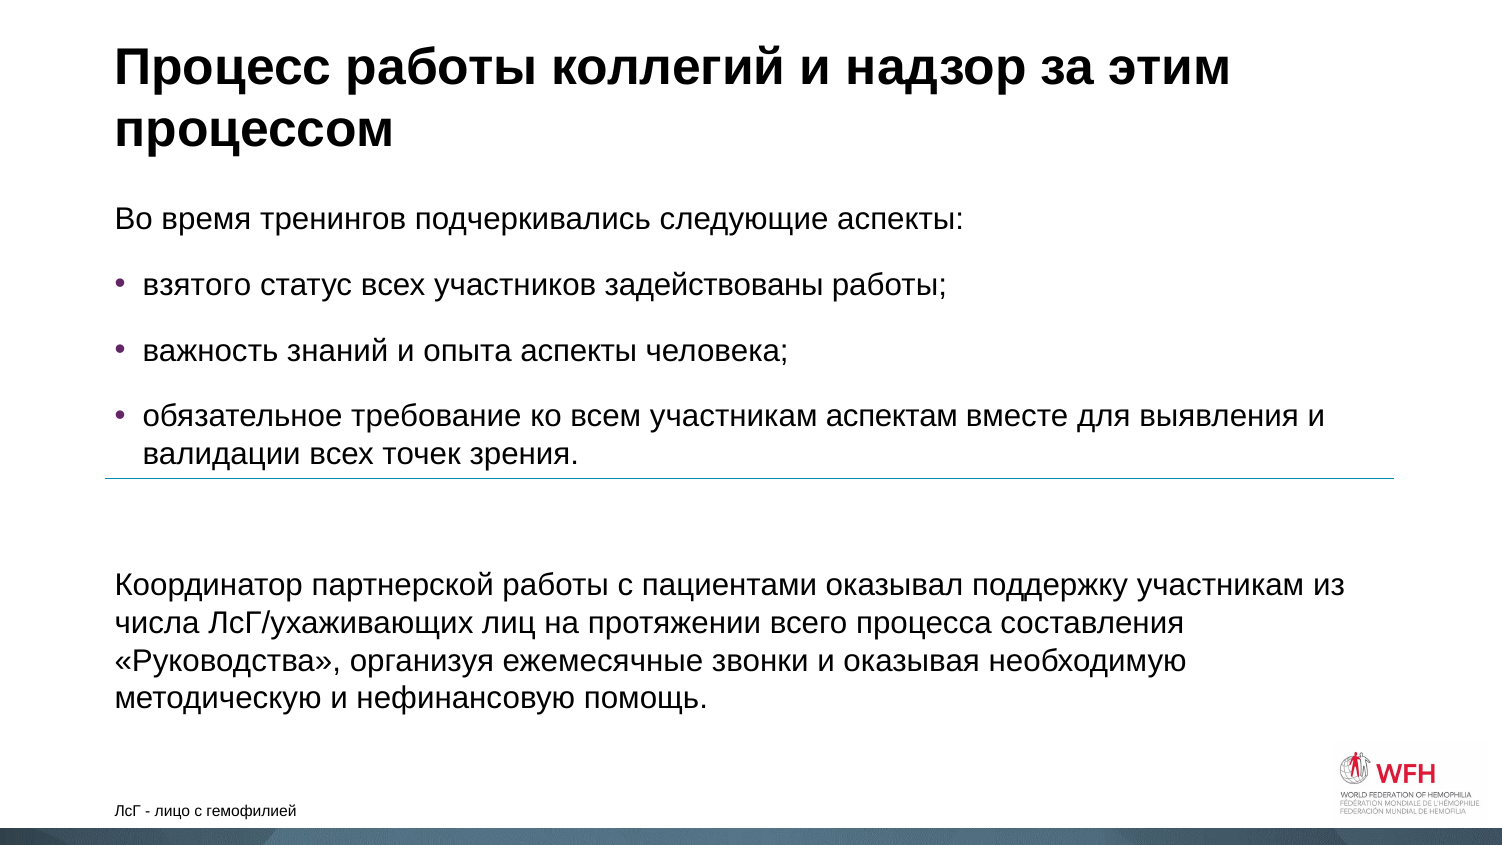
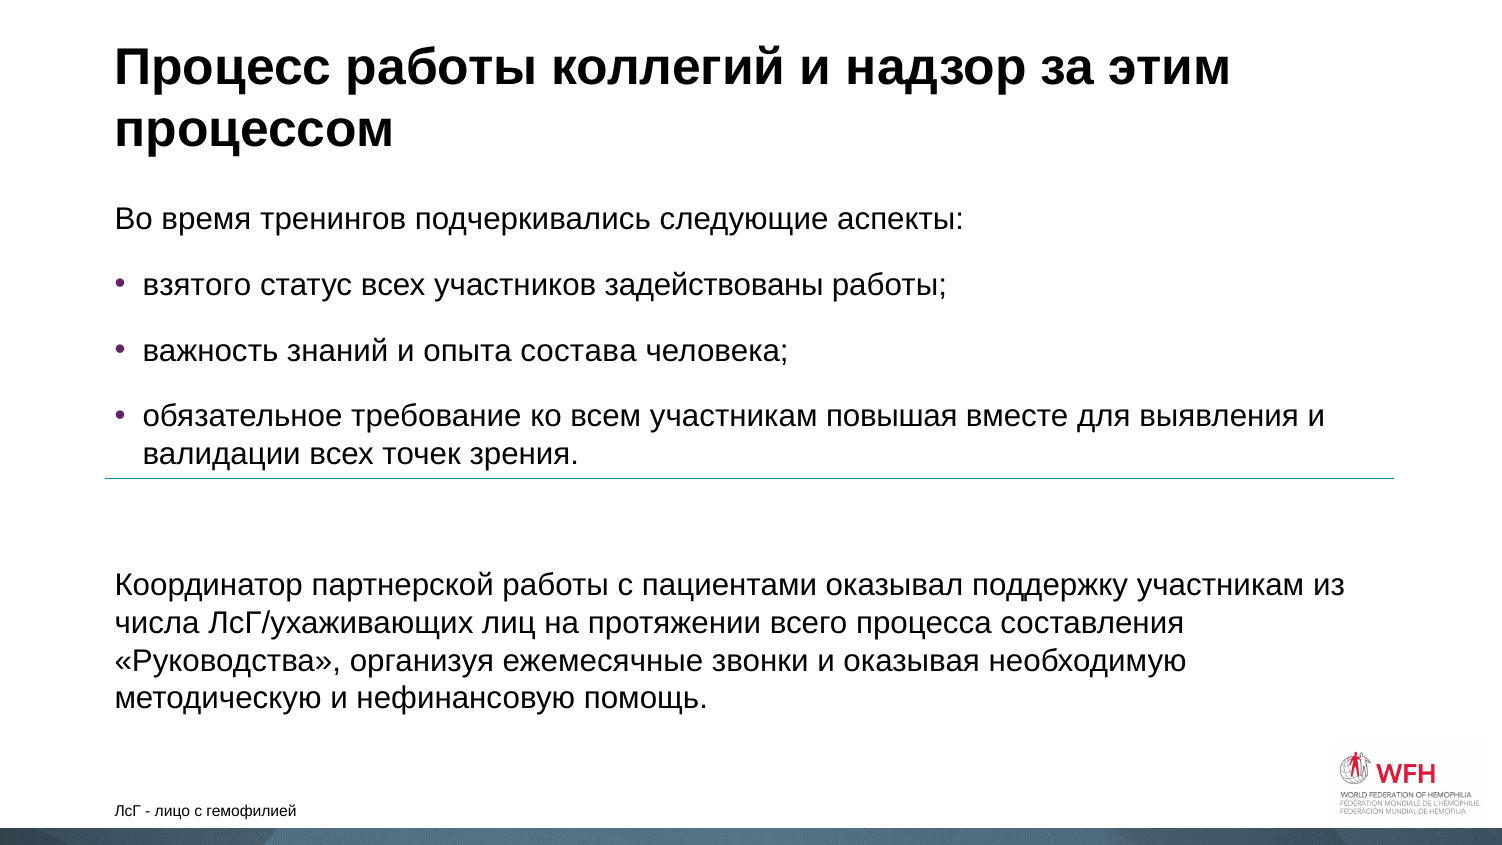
опыта аспекты: аспекты -> состава
аспектам: аспектам -> повышая
